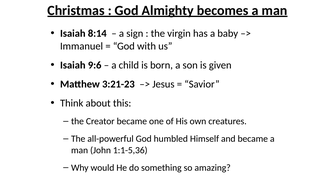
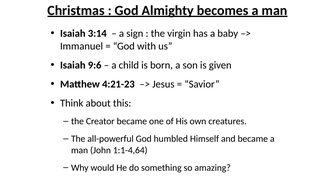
8:14: 8:14 -> 3:14
3:21-23: 3:21-23 -> 4:21-23
1:1-5,36: 1:1-5,36 -> 1:1-4,64
